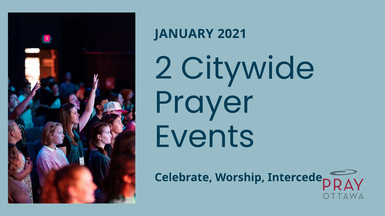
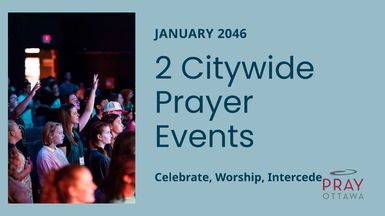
2021: 2021 -> 2046
